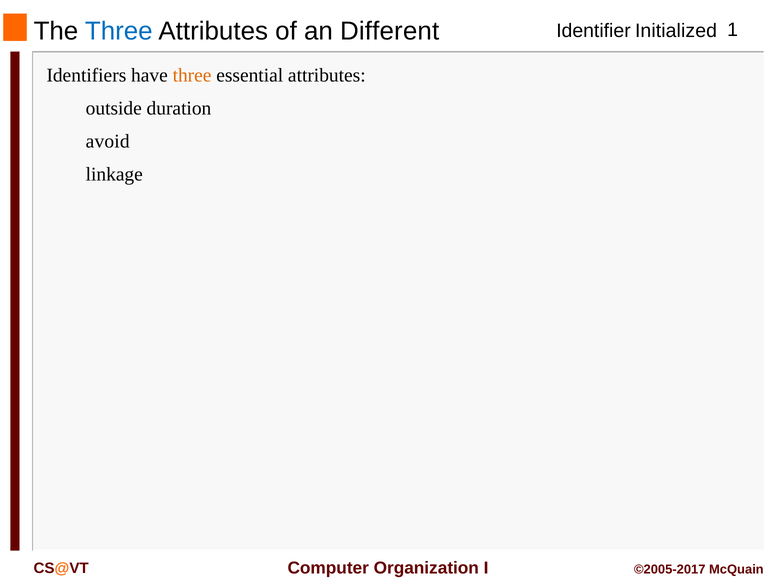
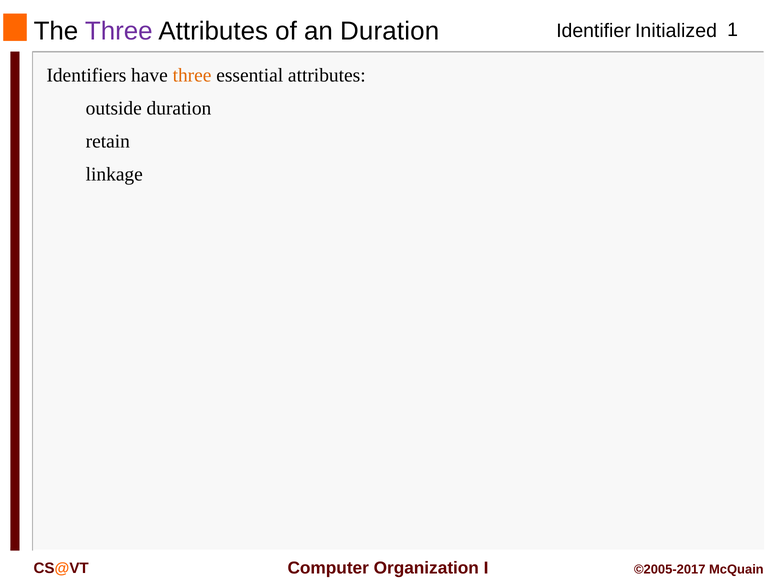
Three at (119, 31) colour: blue -> purple
an Different: Different -> Duration
avoid: avoid -> retain
